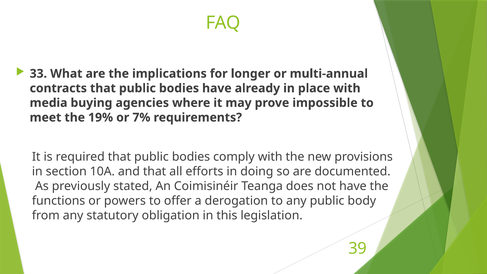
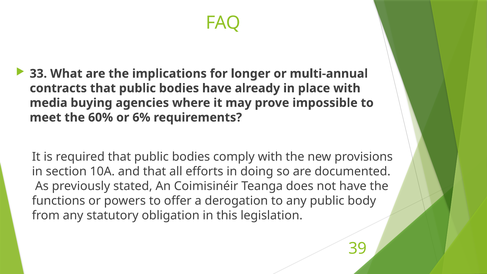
19%: 19% -> 60%
7%: 7% -> 6%
